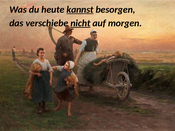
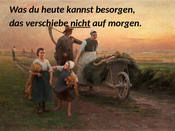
kannst underline: present -> none
